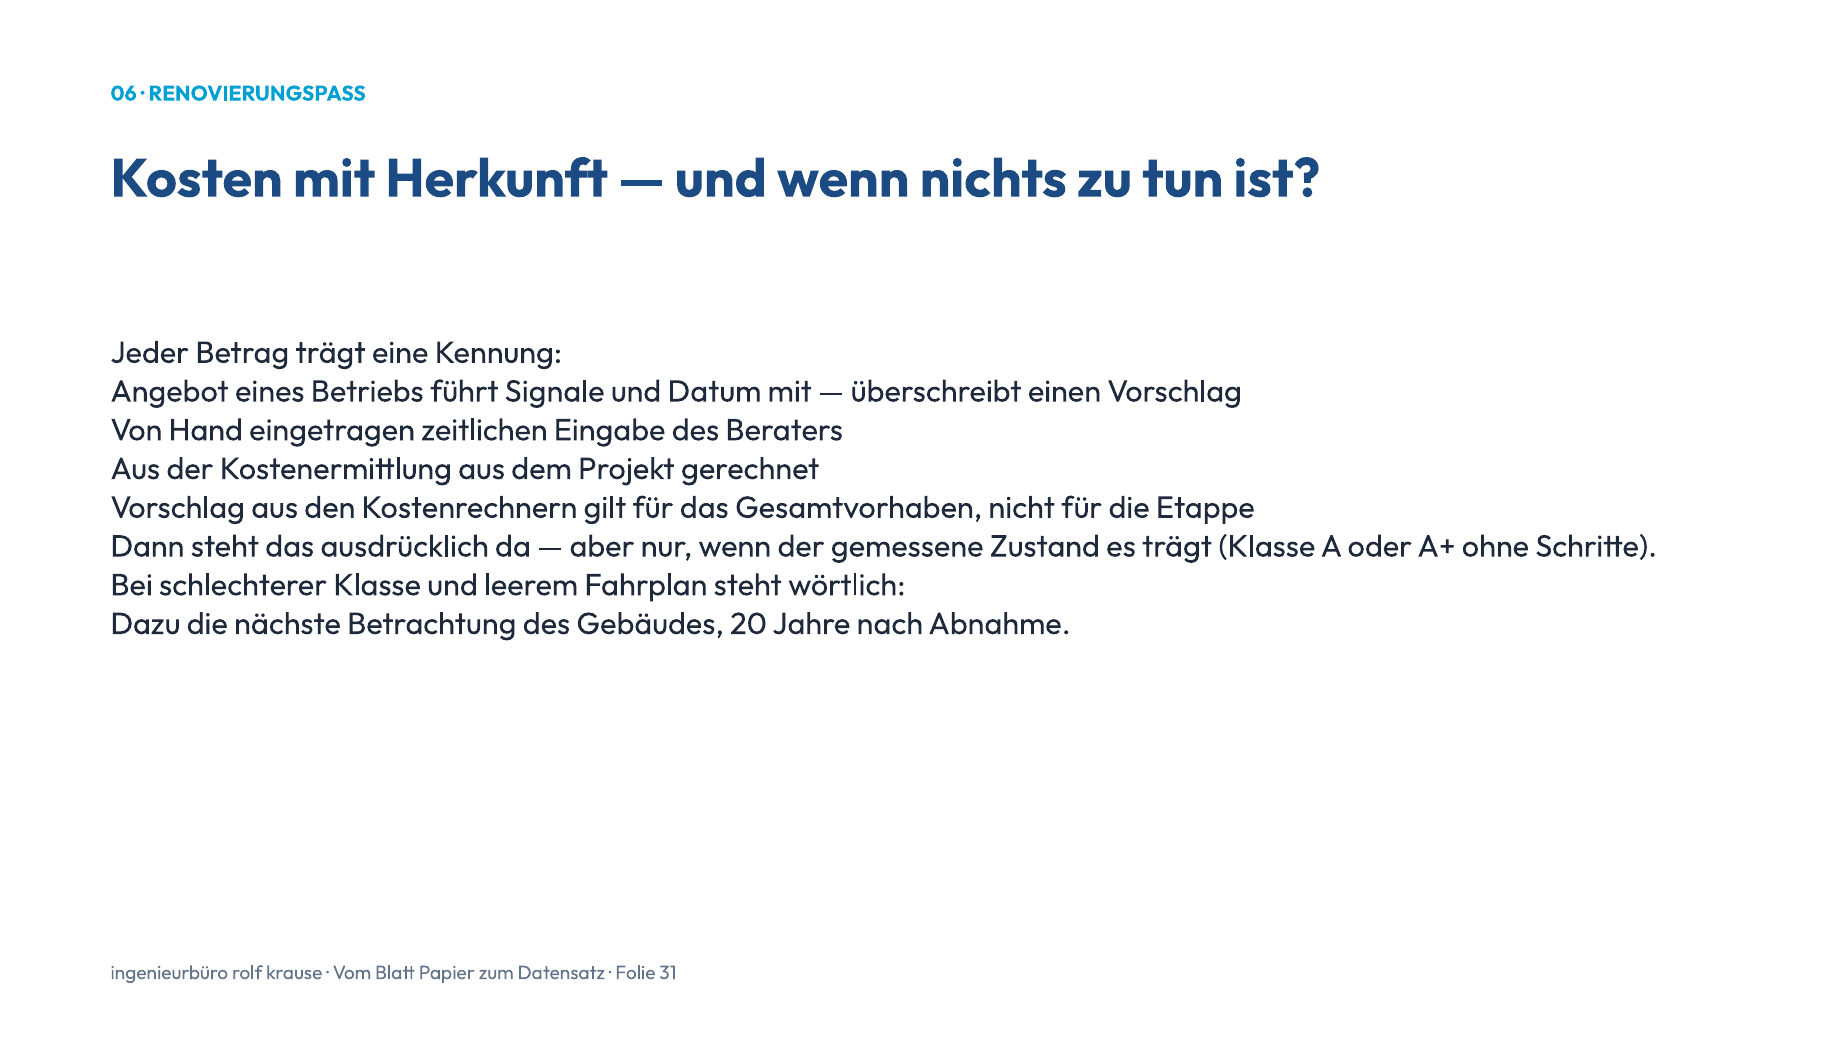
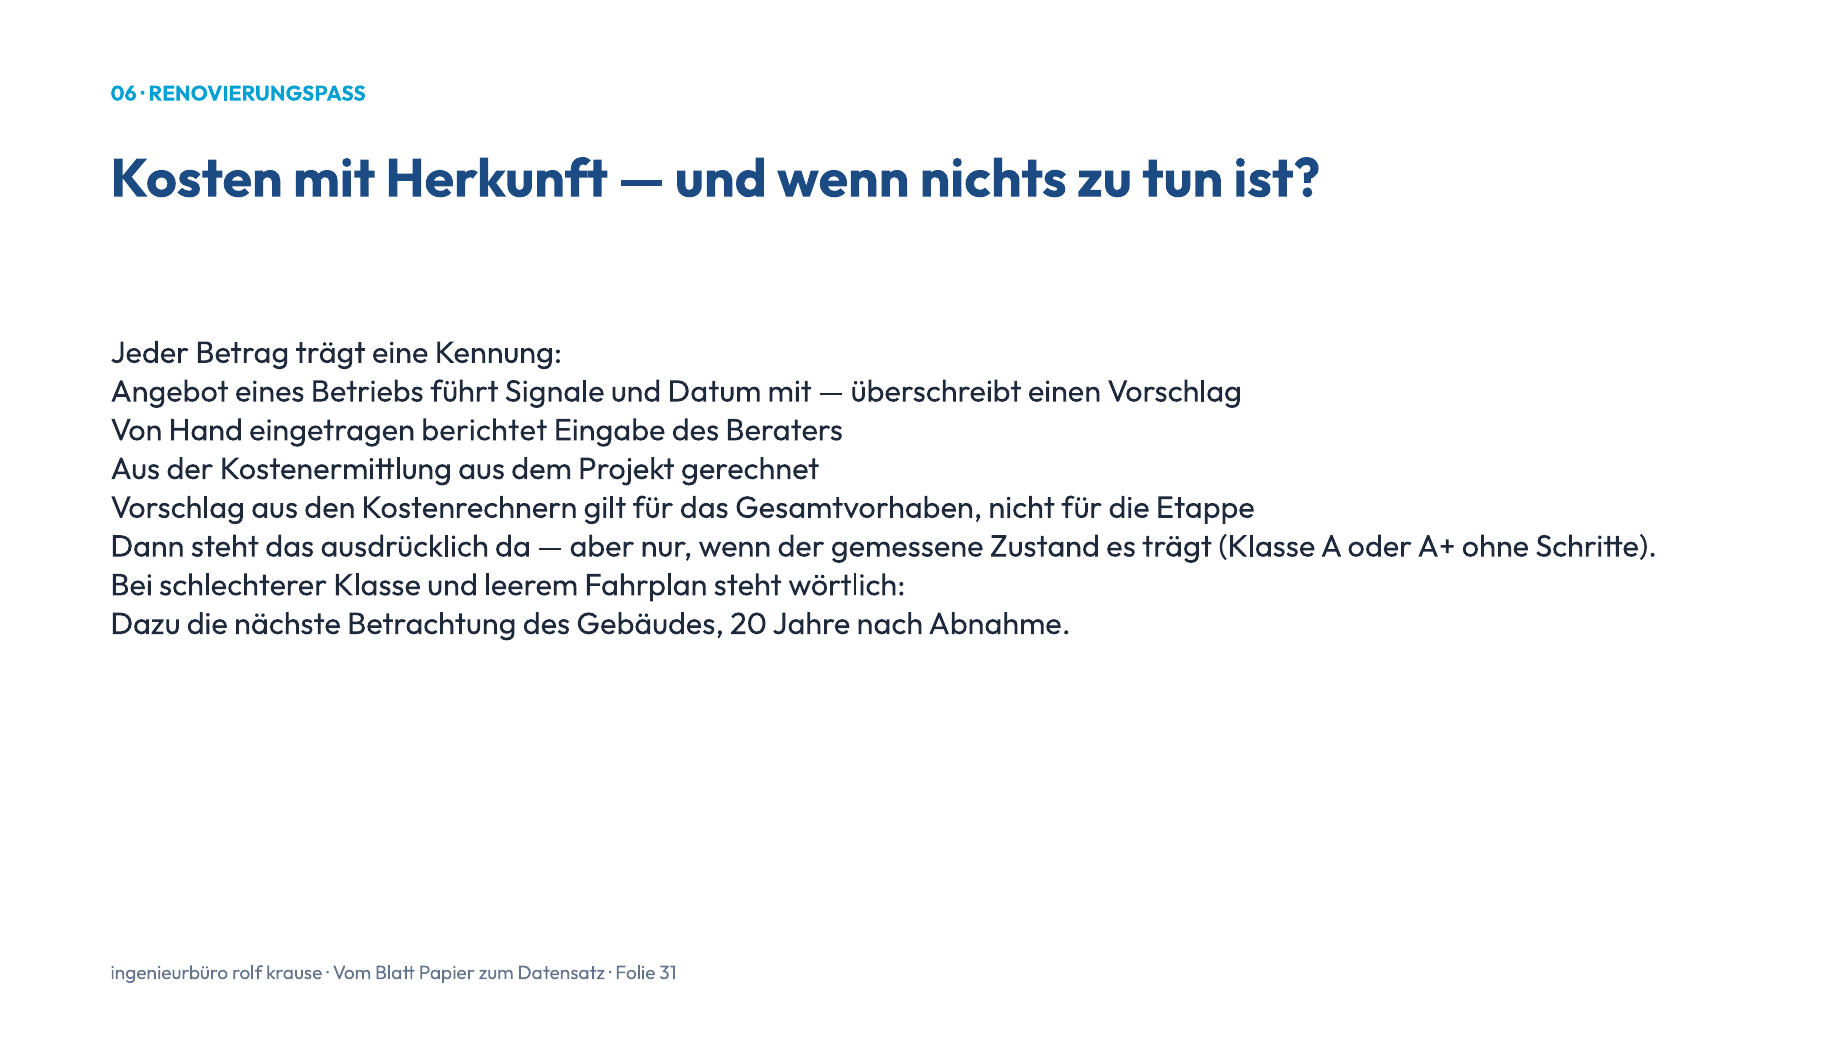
zeitlichen: zeitlichen -> berichtet
